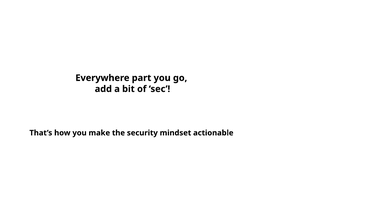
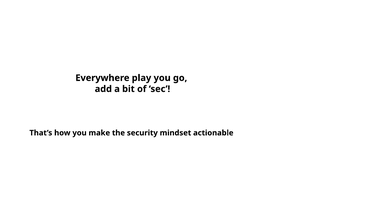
part: part -> play
